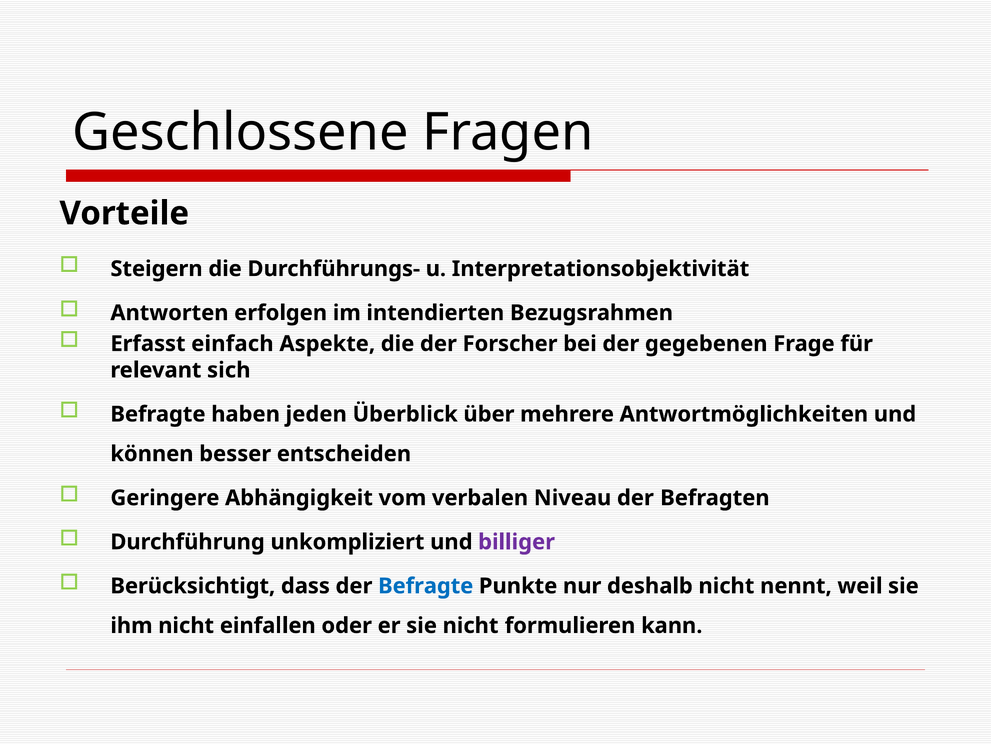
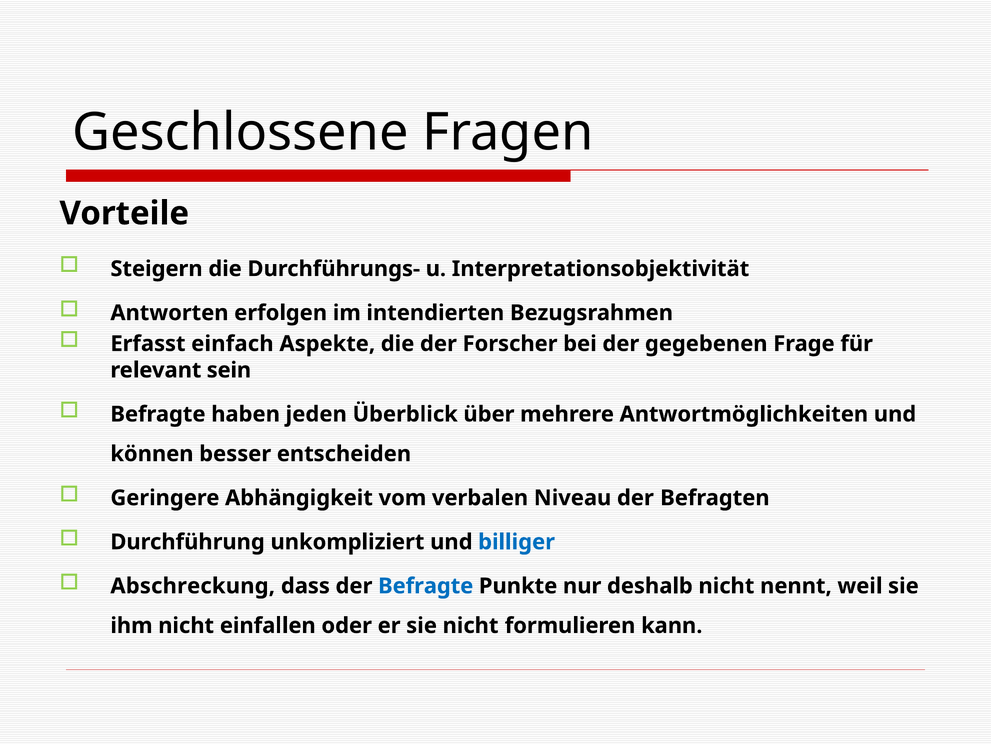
sich: sich -> sein
billiger colour: purple -> blue
Berücksichtigt: Berücksichtigt -> Abschreckung
